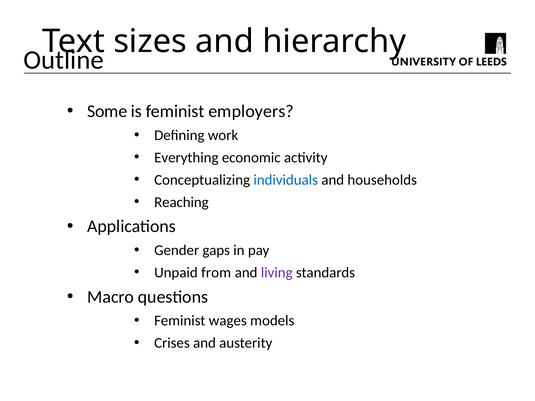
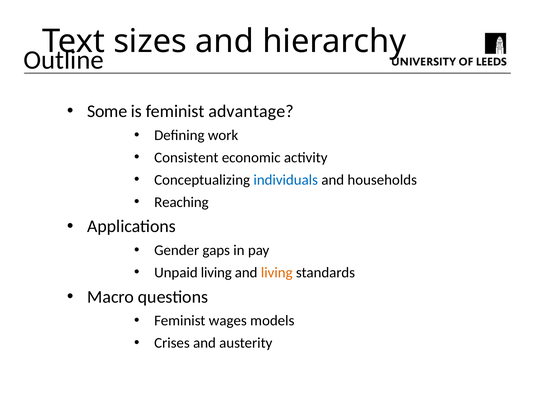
employers: employers -> advantage
Everything: Everything -> Consistent
Unpaid from: from -> living
living at (277, 273) colour: purple -> orange
